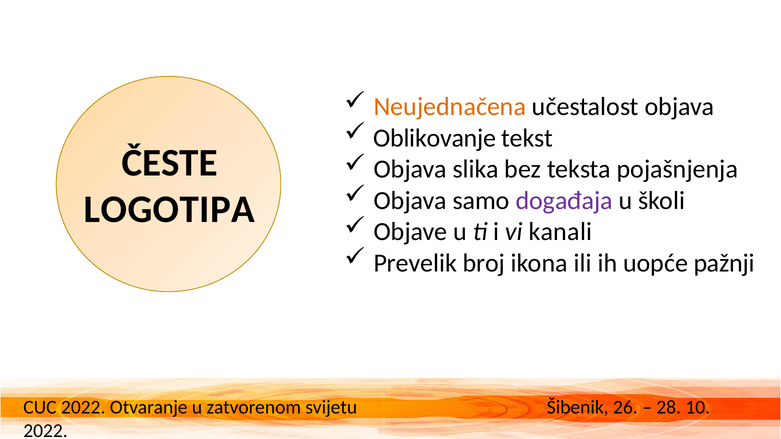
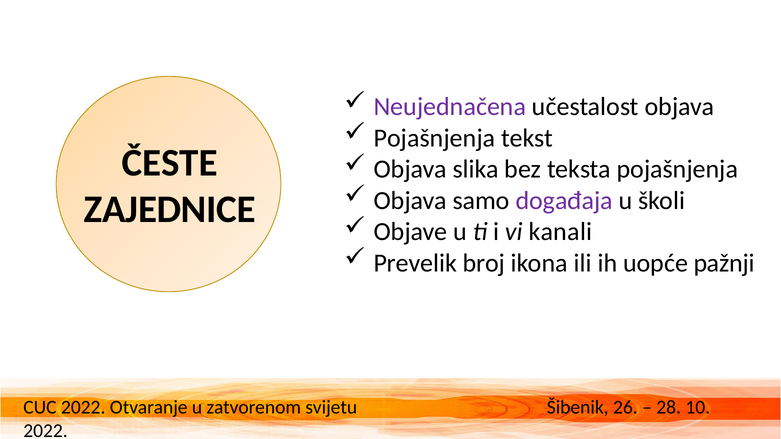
Neujednačena colour: orange -> purple
Oblikovanje at (435, 138): Oblikovanje -> Pojašnjenja
LOGOTIPA: LOGOTIPA -> ZAJEDNICE
